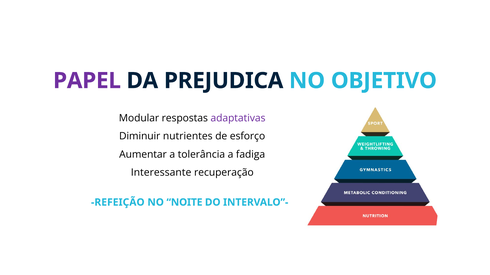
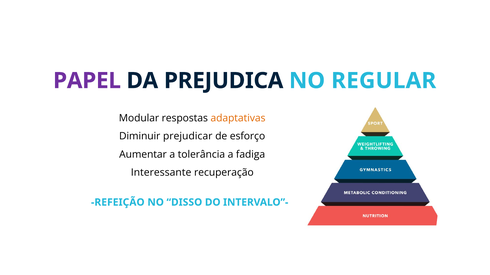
OBJETIVO: OBJETIVO -> REGULAR
adaptativas colour: purple -> orange
nutrientes: nutrientes -> prejudicar
NOITE: NOITE -> DISSO
